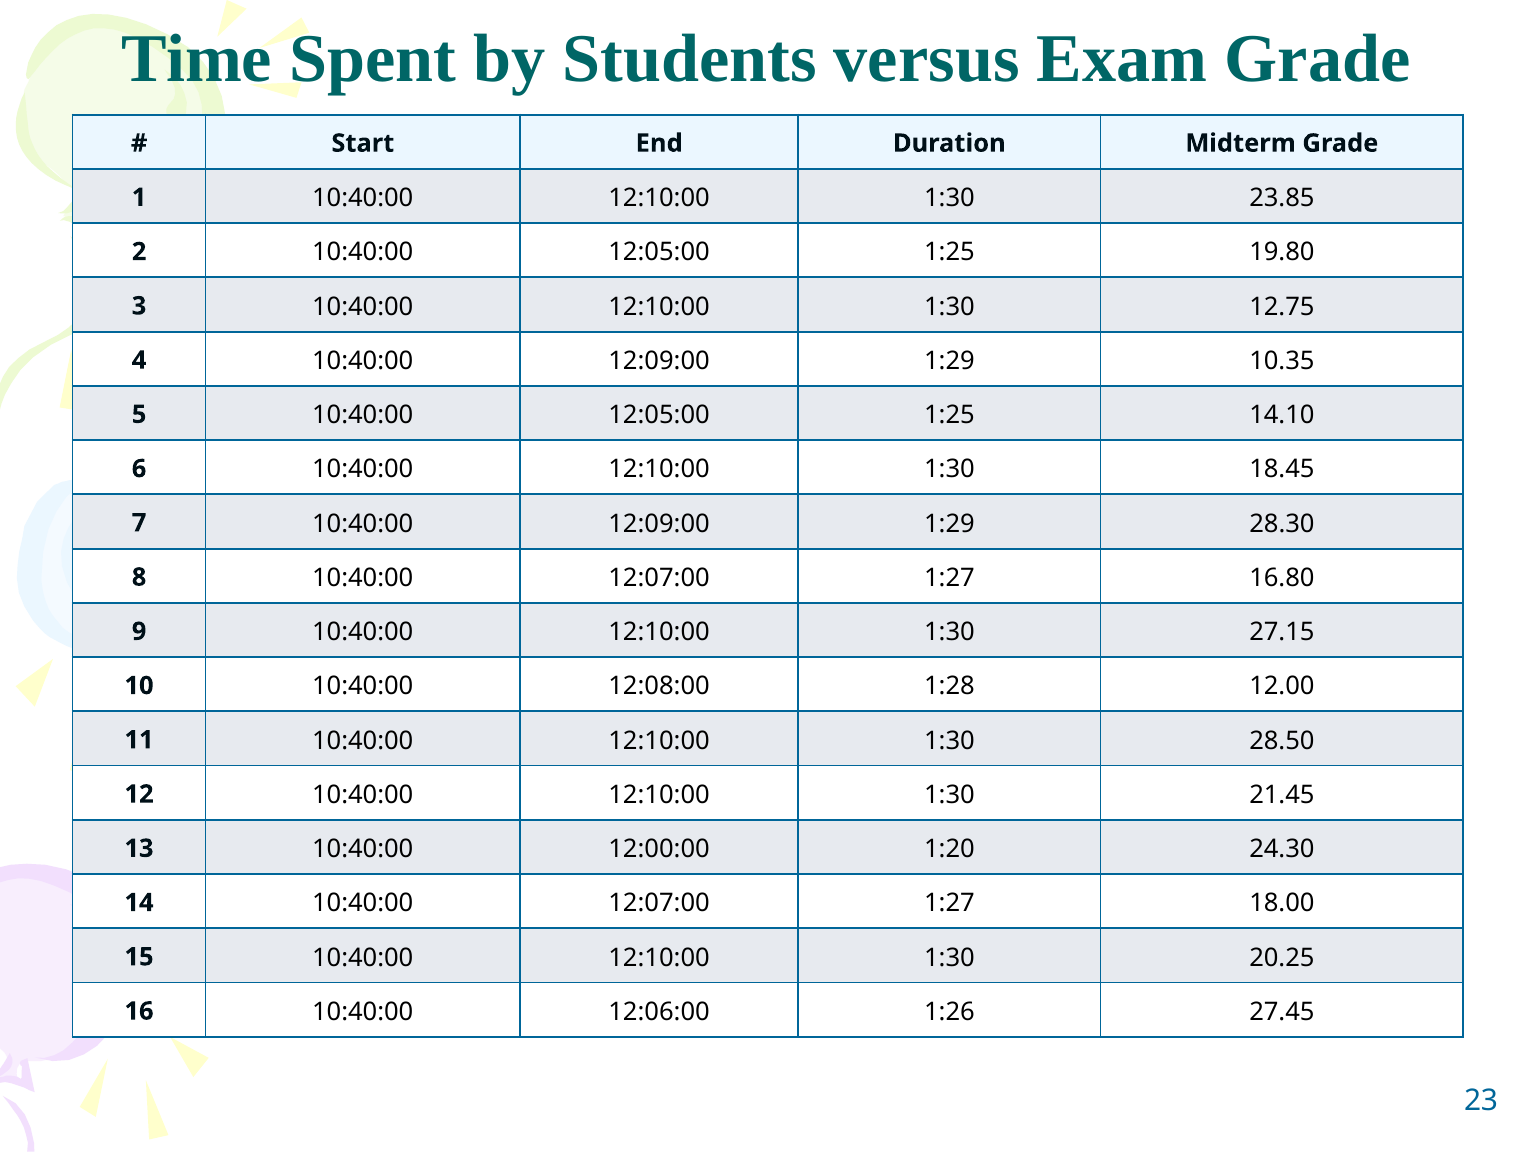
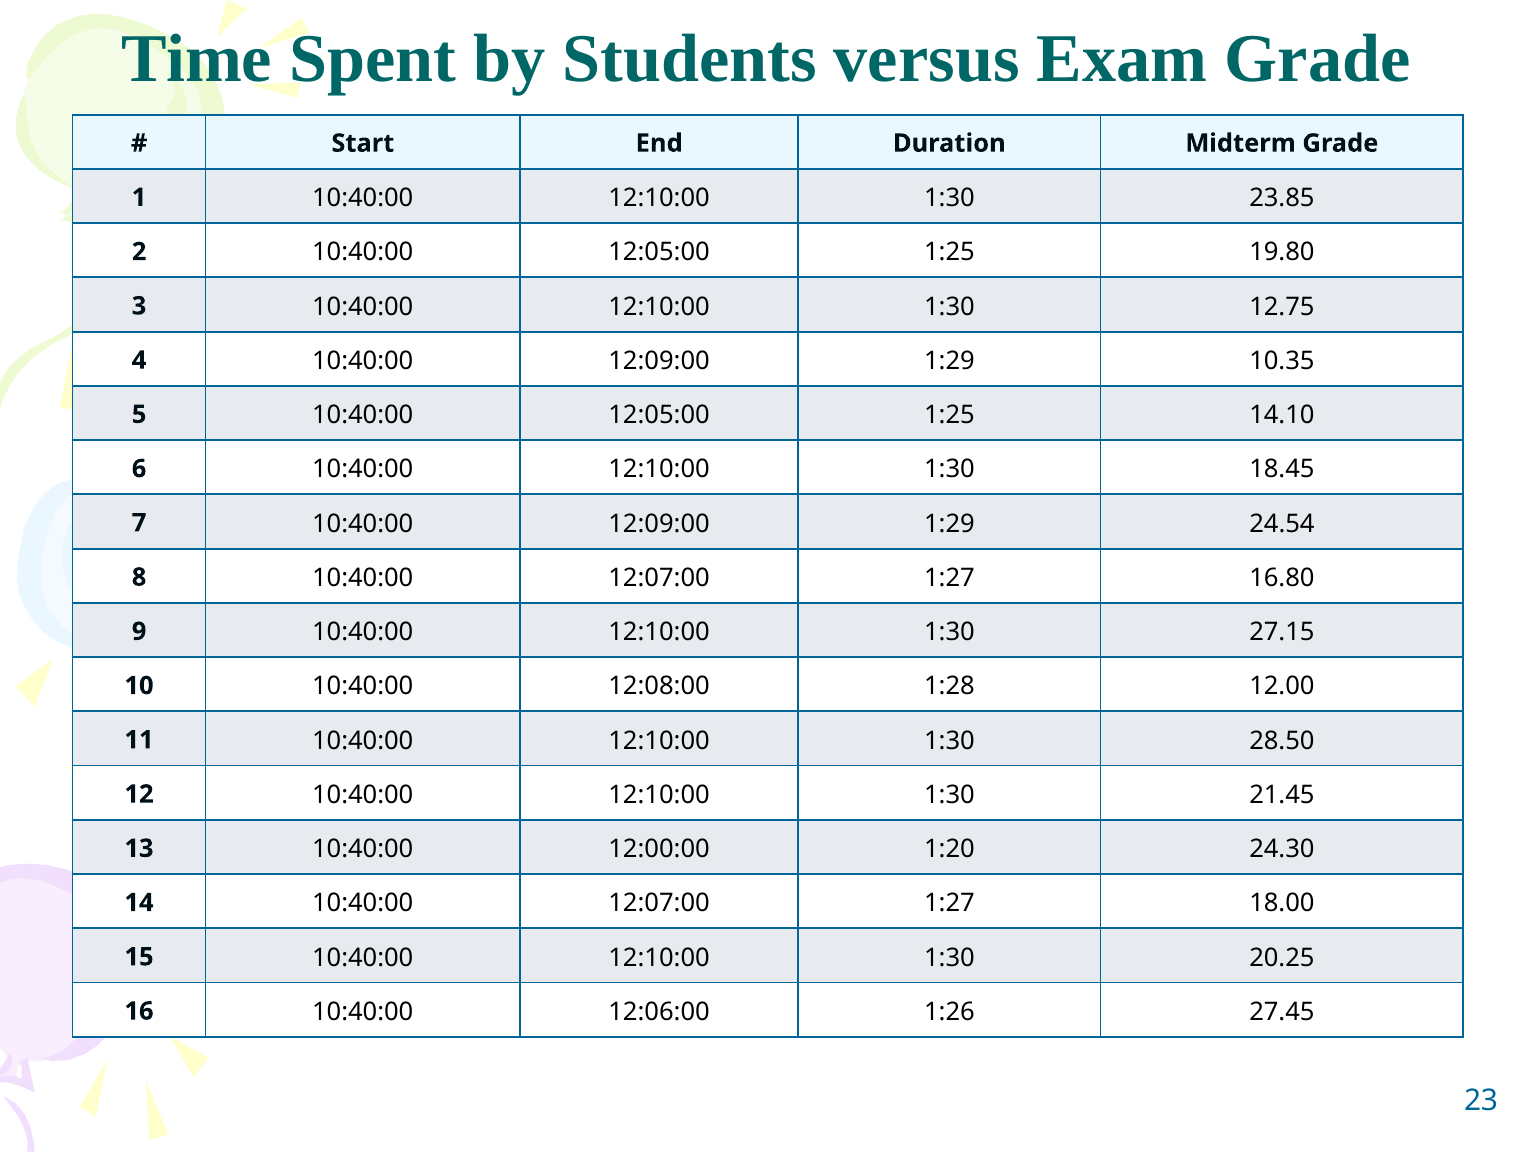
28.30: 28.30 -> 24.54
